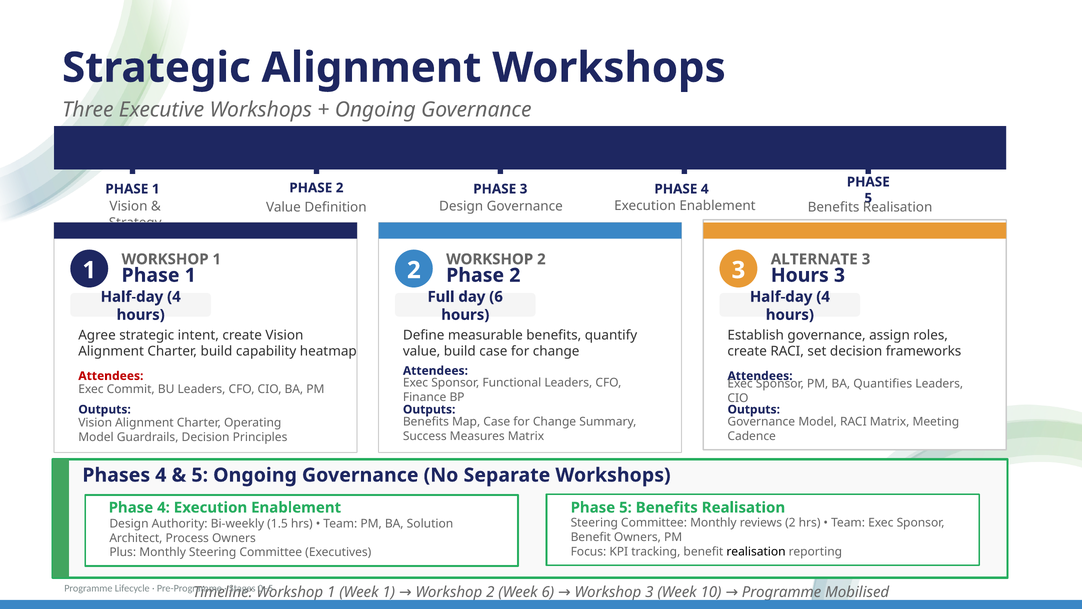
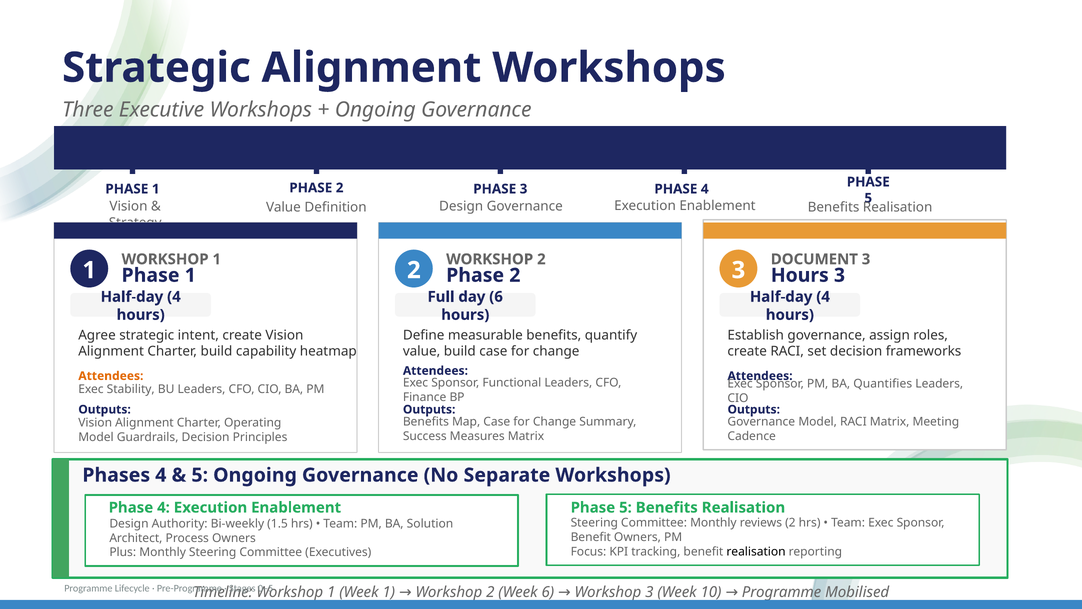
ALTERNATE: ALTERNATE -> DOCUMENT
Attendees at (111, 376) colour: red -> orange
Commit: Commit -> Stability
